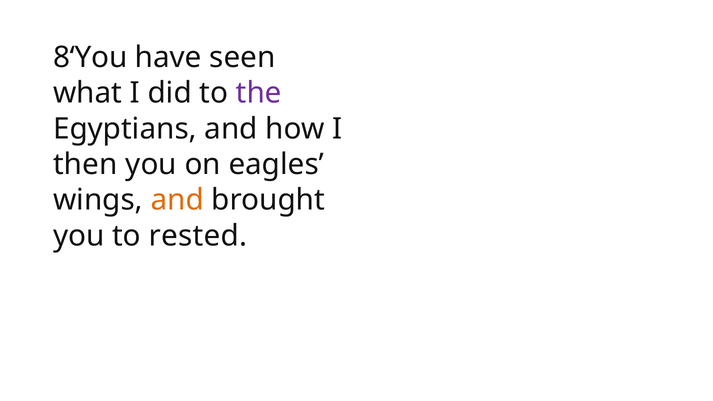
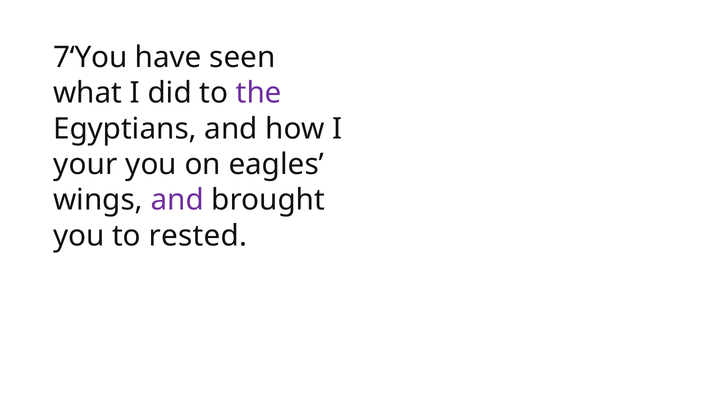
8‘You: 8‘You -> 7‘You
then: then -> your
and at (177, 200) colour: orange -> purple
